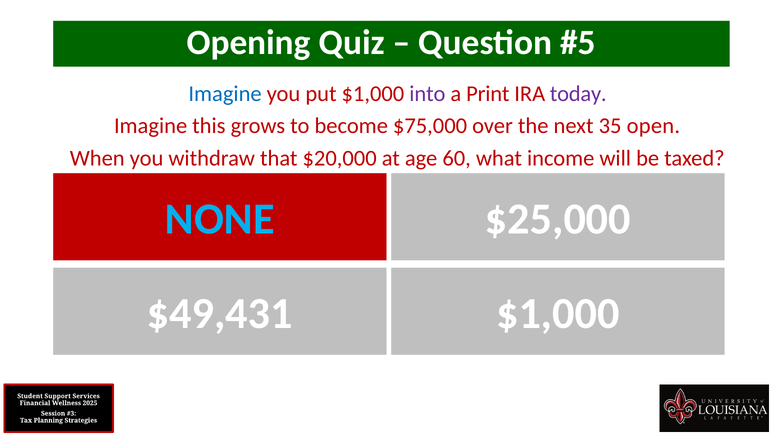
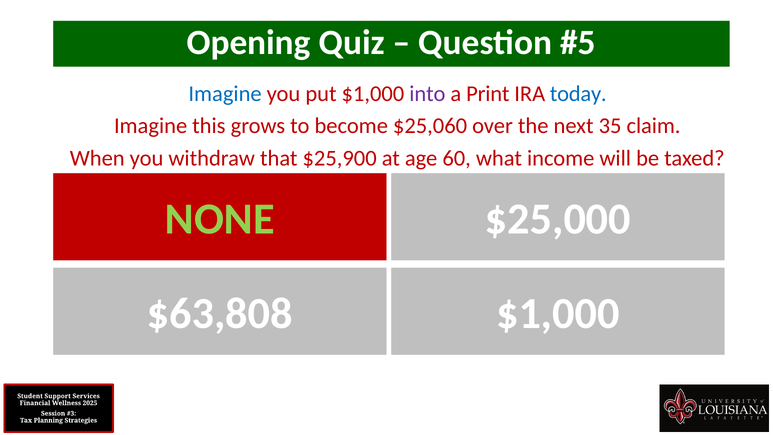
today colour: purple -> blue
$75,000: $75,000 -> $25,060
open: open -> claim
$20,000: $20,000 -> $25,900
NONE colour: light blue -> light green
$49,431: $49,431 -> $63,808
